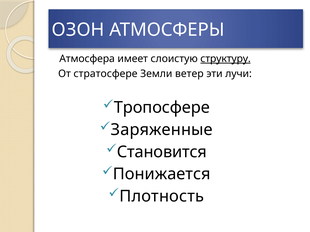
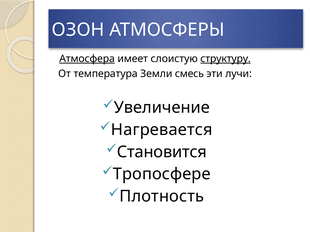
Атмосфера underline: none -> present
стратосфере: стратосфере -> температура
ветер: ветер -> смесь
Тропосфере: Тропосфере -> Увеличение
Заряженные: Заряженные -> Нагревается
Понижается: Понижается -> Тропосфере
